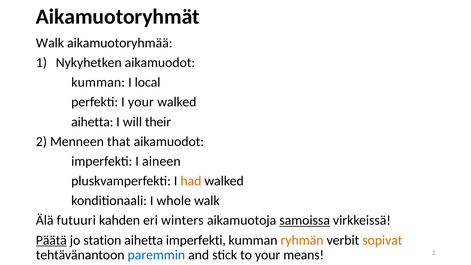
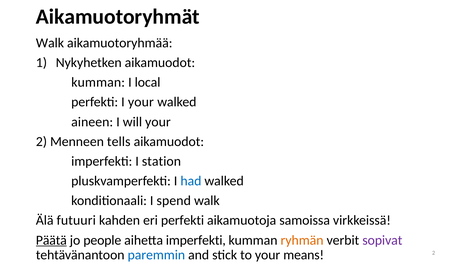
aihetta at (92, 122): aihetta -> aineen
will their: their -> your
that: that -> tells
aineen: aineen -> station
had colour: orange -> blue
whole: whole -> spend
eri winters: winters -> perfekti
samoissa underline: present -> none
station: station -> people
sopivat colour: orange -> purple
